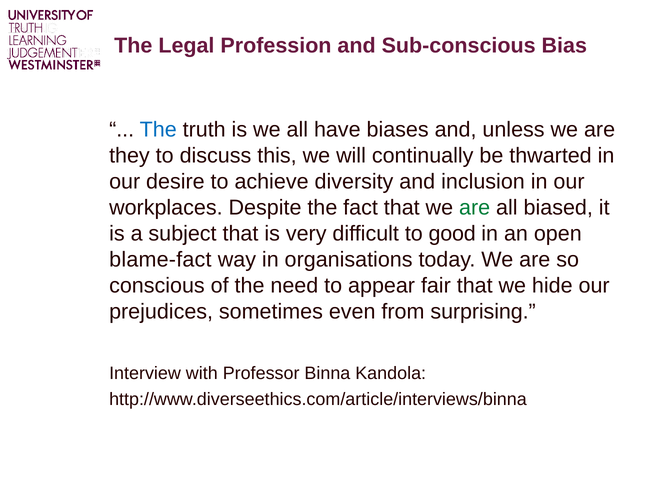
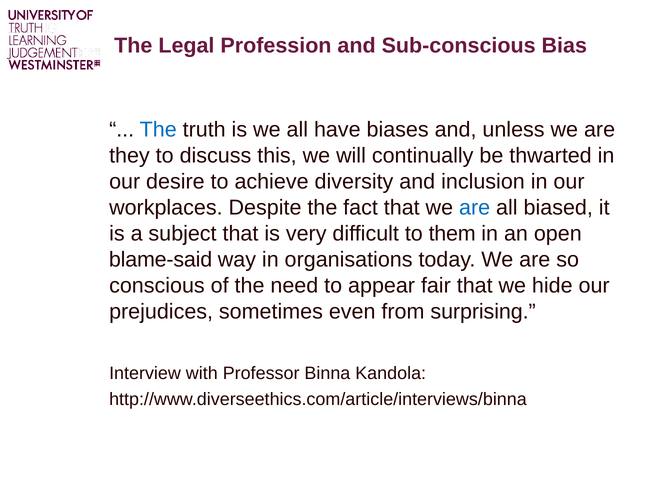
are at (475, 207) colour: green -> blue
good: good -> them
blame-fact: blame-fact -> blame-said
